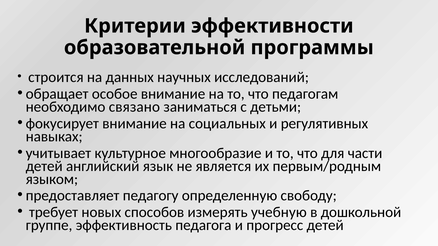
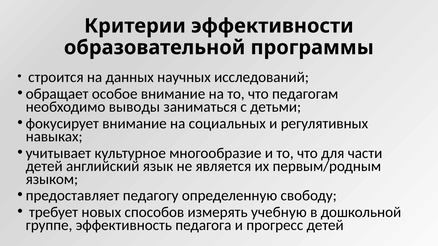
связано: связано -> выводы
